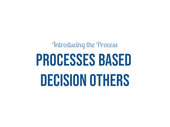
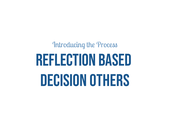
Processes: Processes -> Reflection
